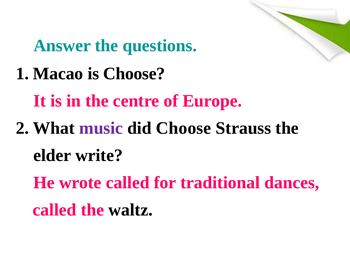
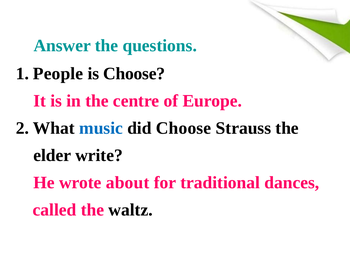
Macao: Macao -> People
music colour: purple -> blue
wrote called: called -> about
